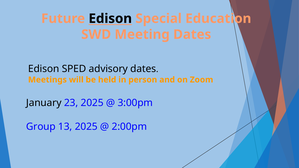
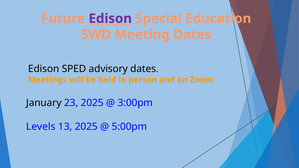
Edison at (110, 19) colour: black -> purple
Group: Group -> Levels
2:00pm: 2:00pm -> 5:00pm
